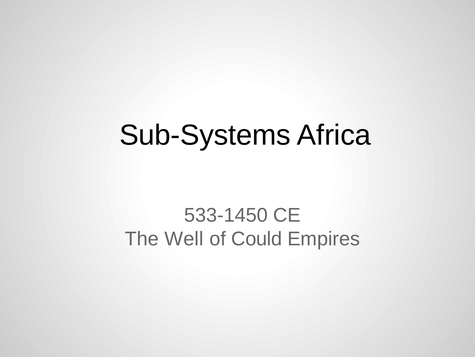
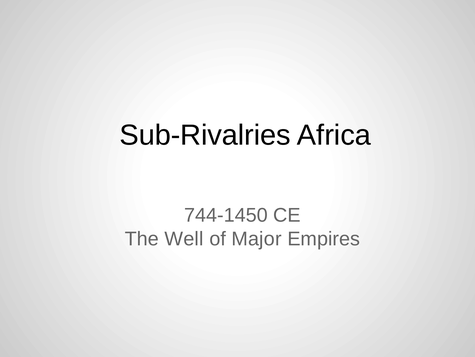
Sub-Systems: Sub-Systems -> Sub-Rivalries
533-1450: 533-1450 -> 744-1450
Could: Could -> Major
